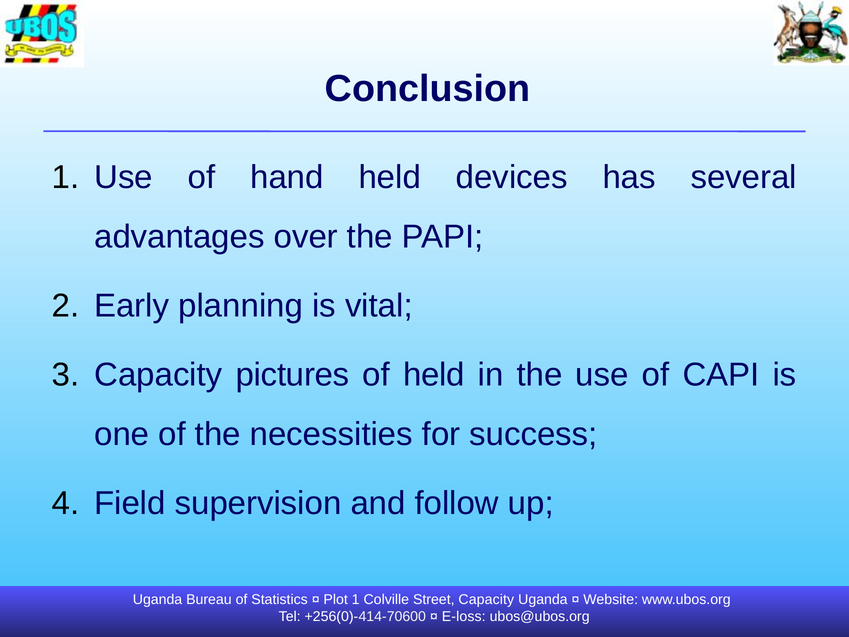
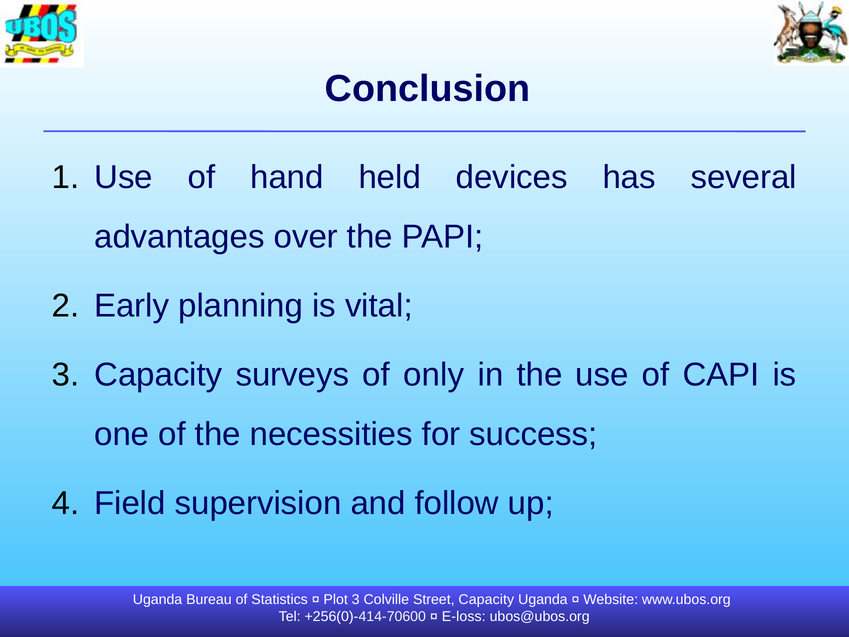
pictures: pictures -> surveys
of held: held -> only
Plot 1: 1 -> 3
